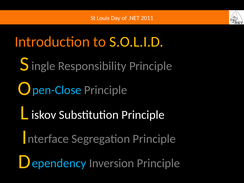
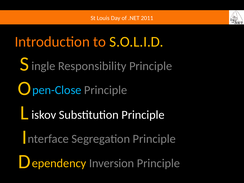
ependency colour: light blue -> yellow
